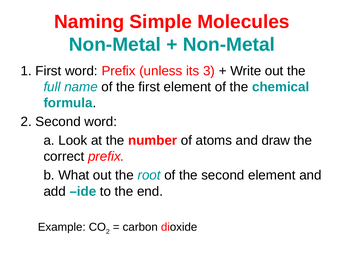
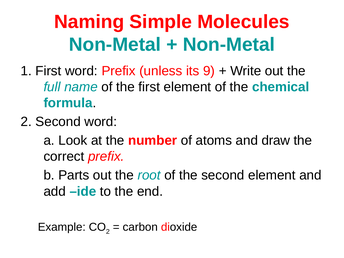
3: 3 -> 9
What: What -> Parts
